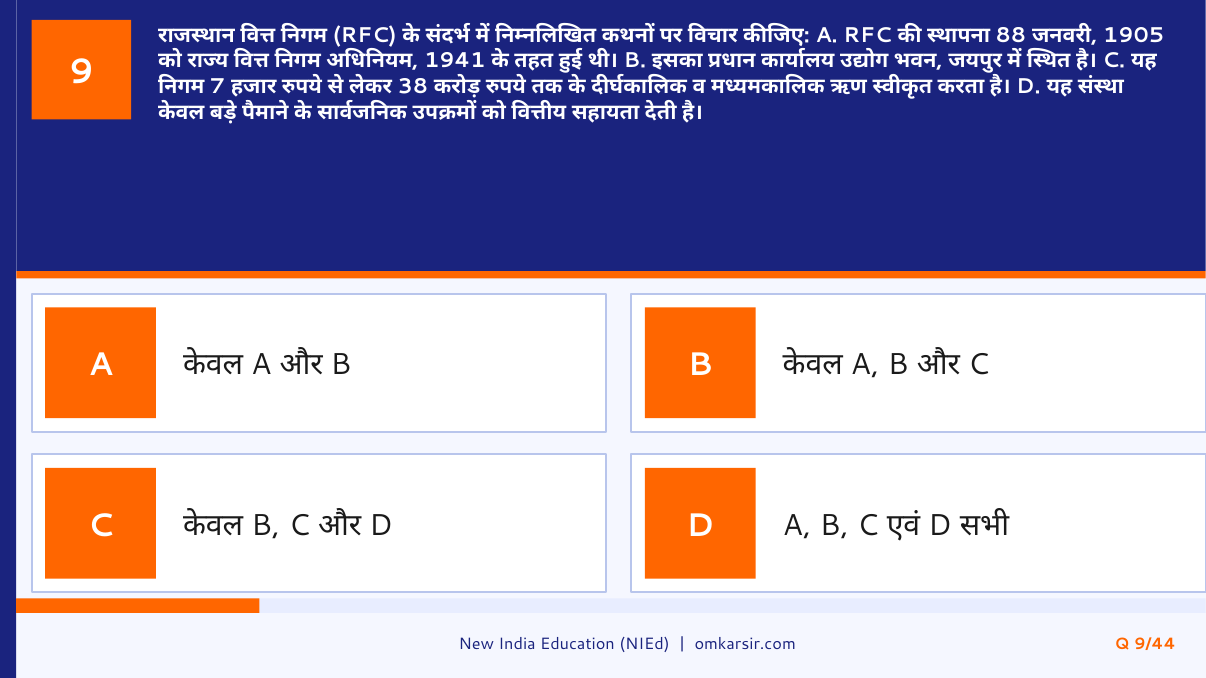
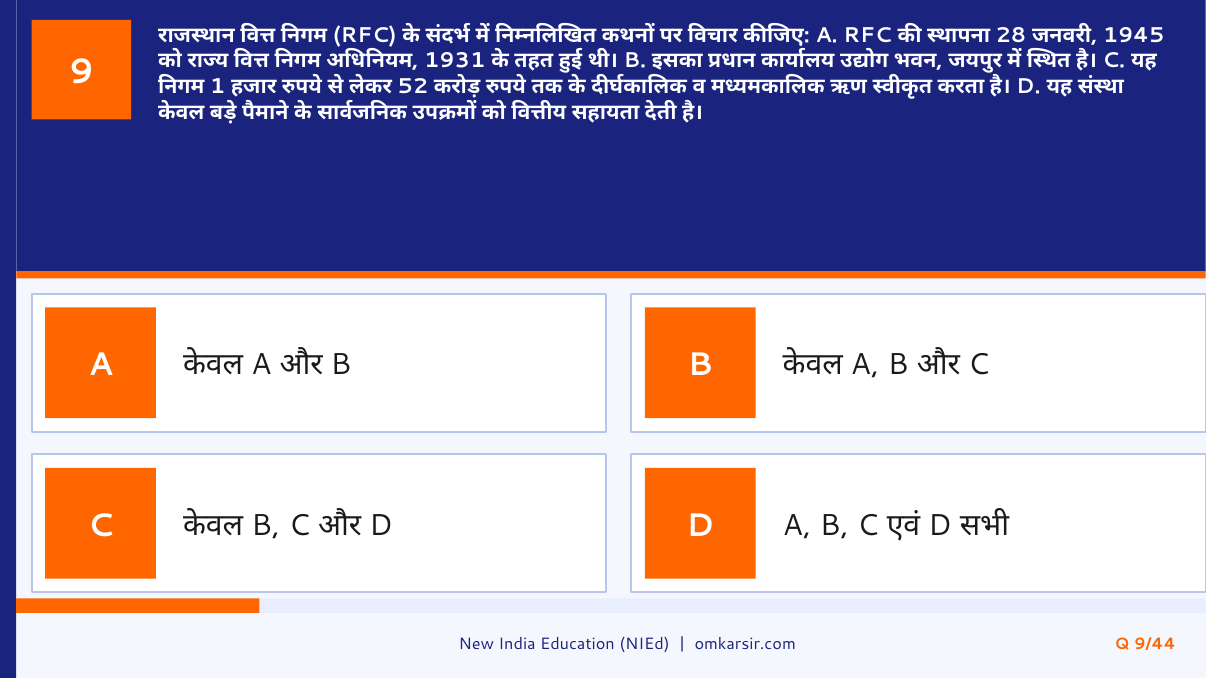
88: 88 -> 28
1905: 1905 -> 1945
1941: 1941 -> 1931
7: 7 -> 1
38: 38 -> 52
